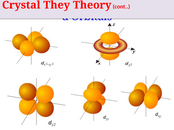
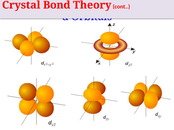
They: They -> Bond
